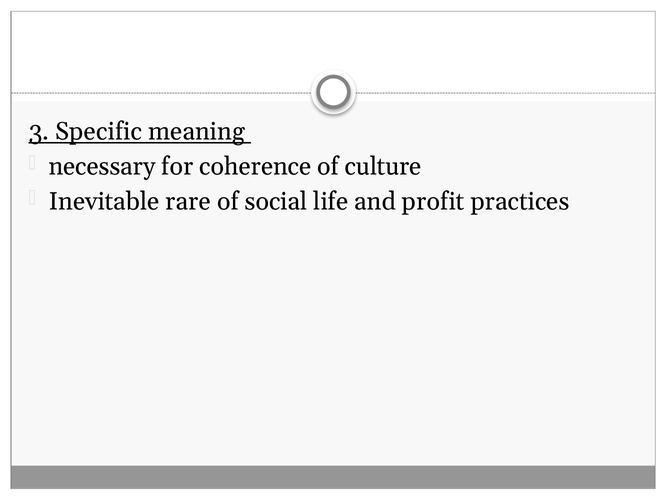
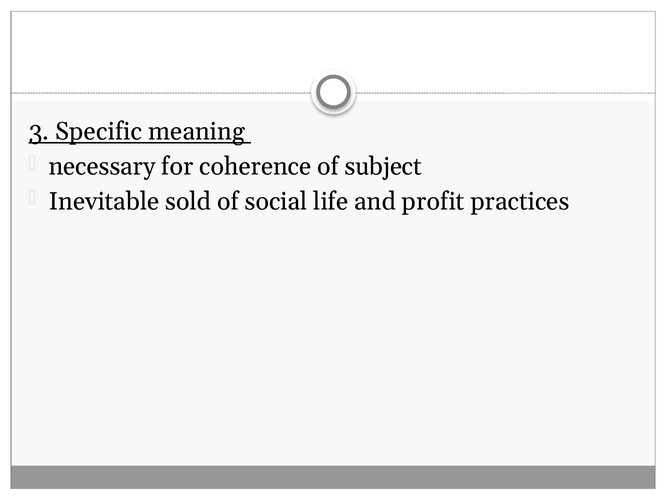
culture: culture -> subject
rare: rare -> sold
